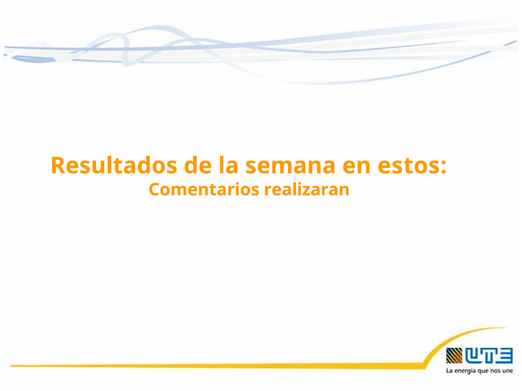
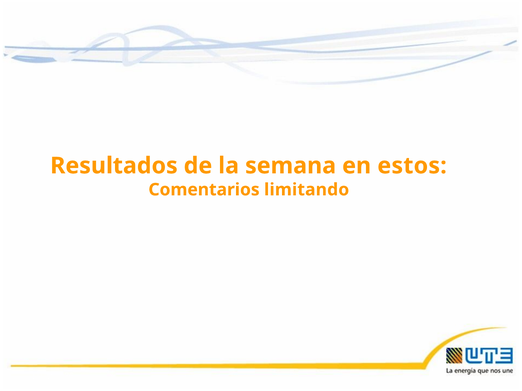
realizaran: realizaran -> limitando
